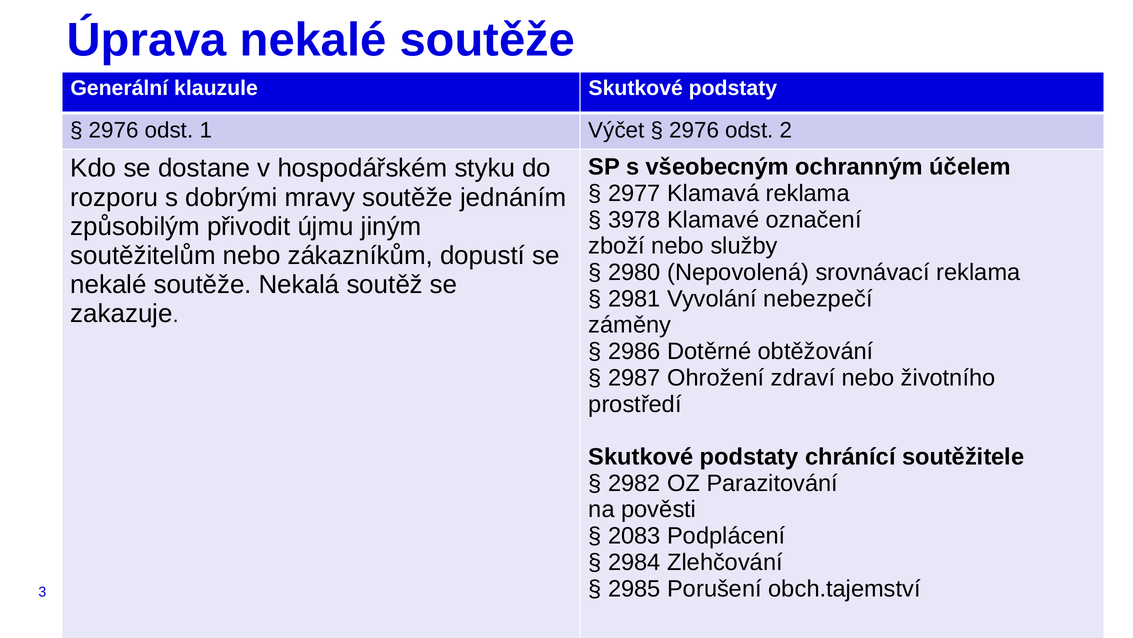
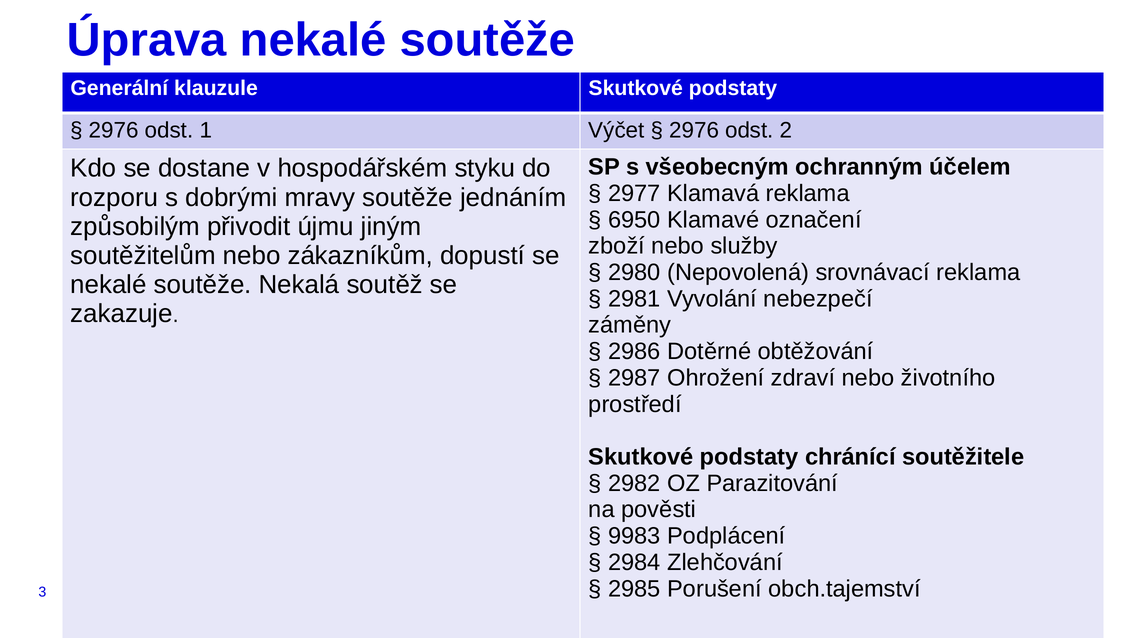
3978: 3978 -> 6950
2083: 2083 -> 9983
